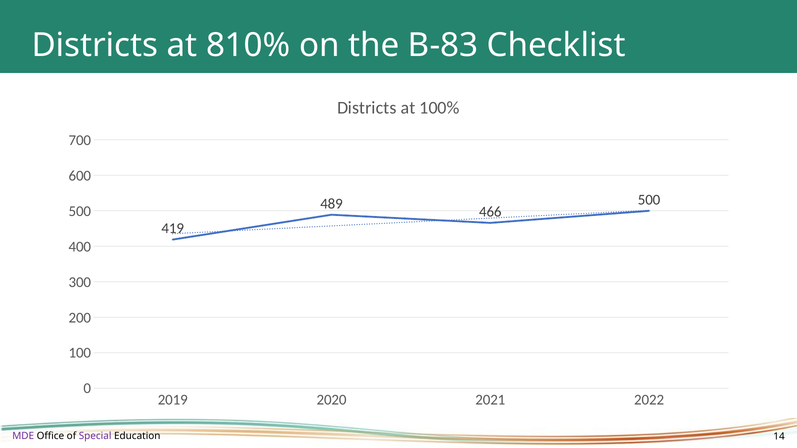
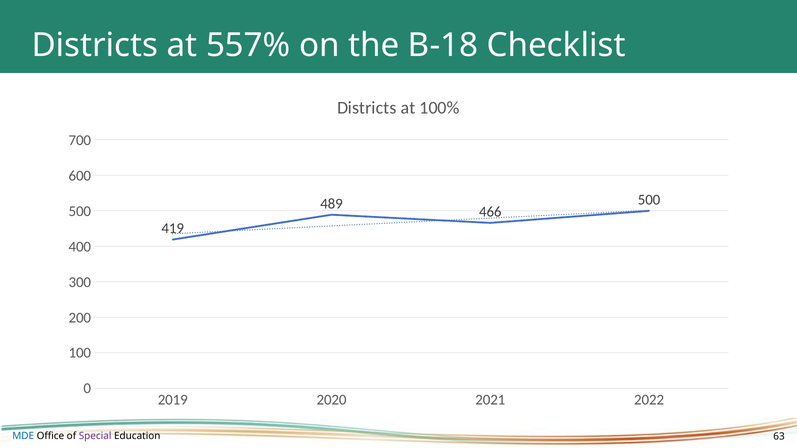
810%: 810% -> 557%
B-83: B-83 -> B-18
MDE colour: purple -> blue
14: 14 -> 63
